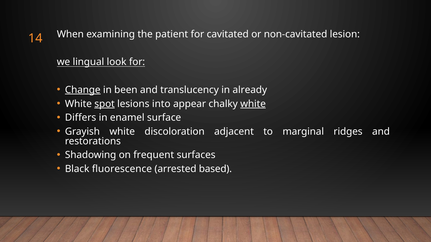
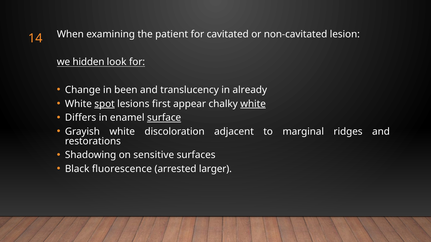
lingual: lingual -> hidden
Change underline: present -> none
into: into -> first
surface underline: none -> present
frequent: frequent -> sensitive
based: based -> larger
